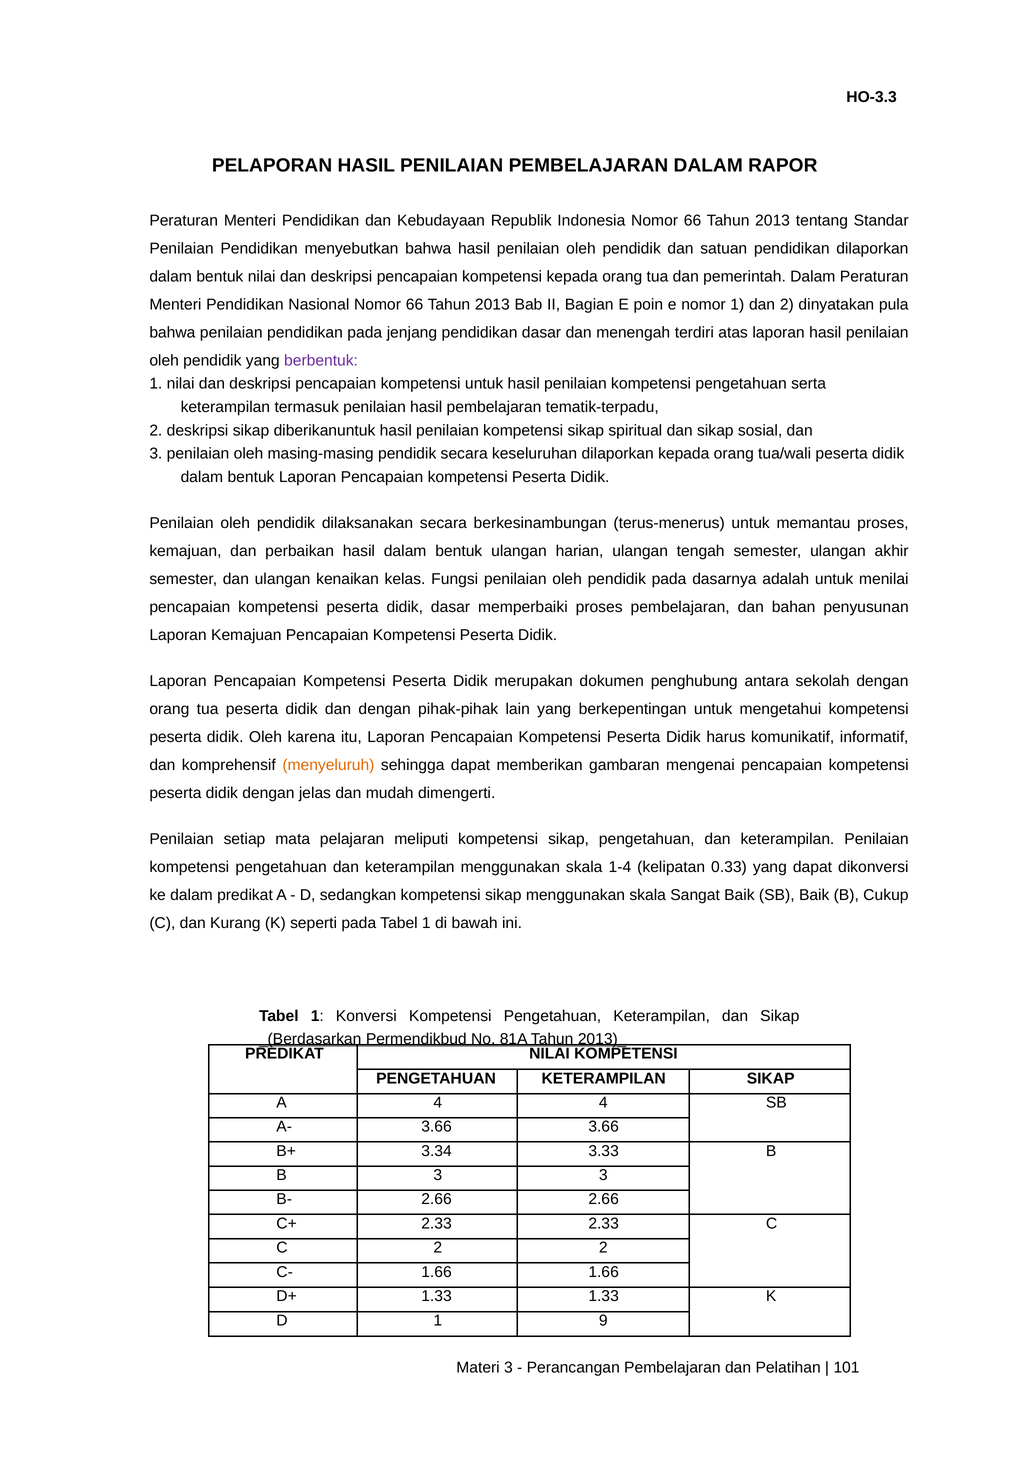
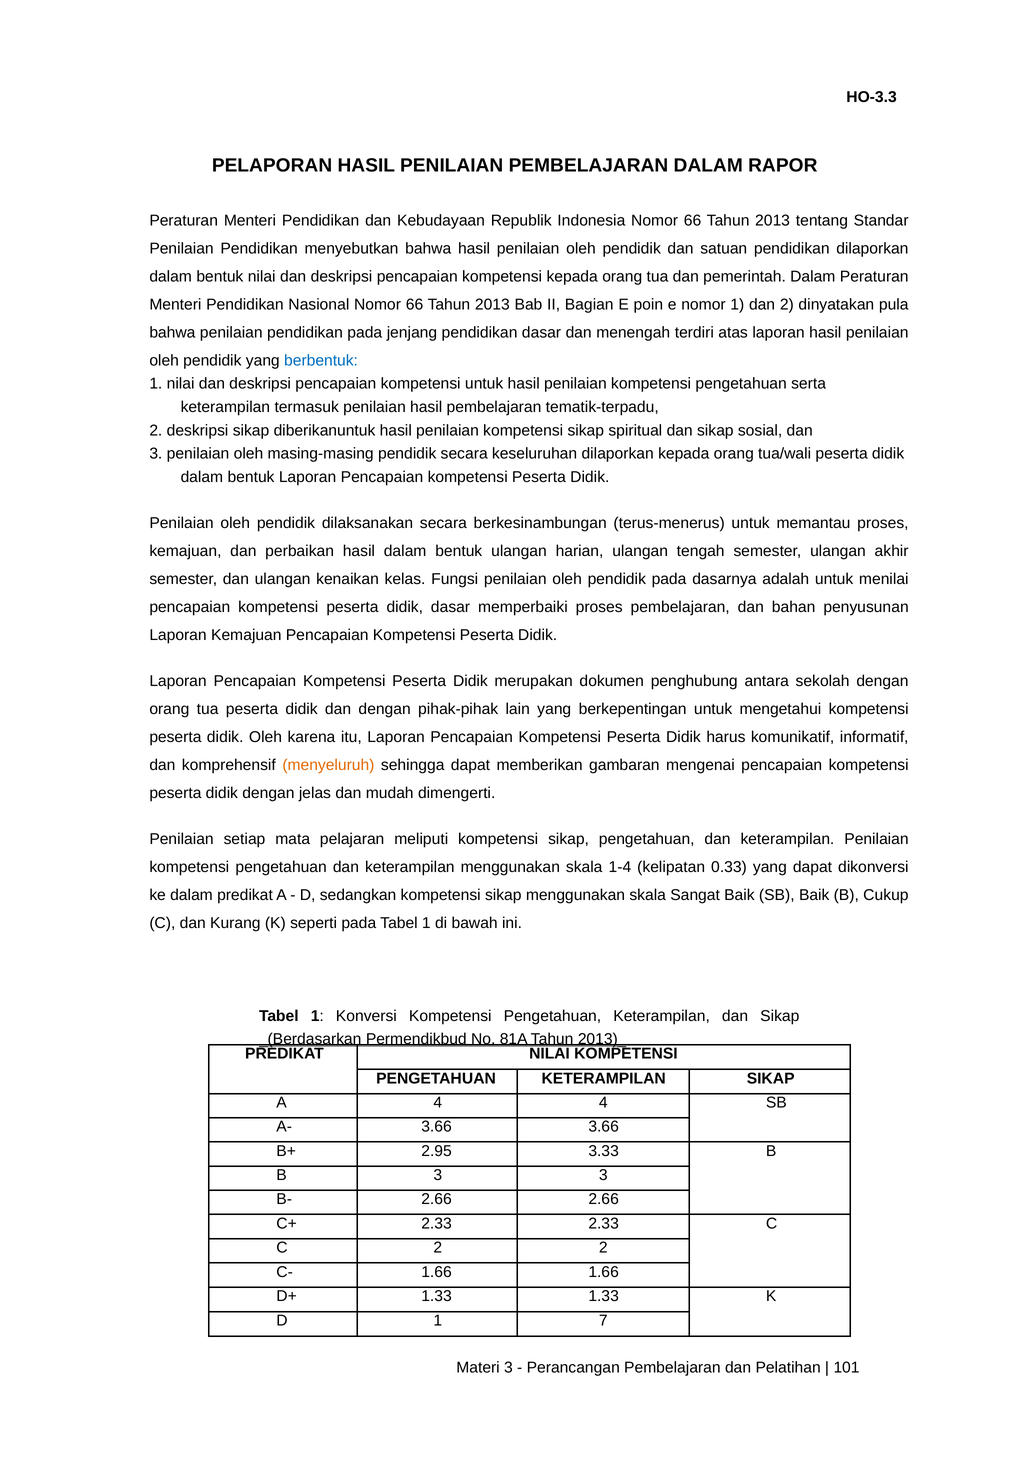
berbentuk colour: purple -> blue
3.34: 3.34 -> 2.95
9: 9 -> 7
